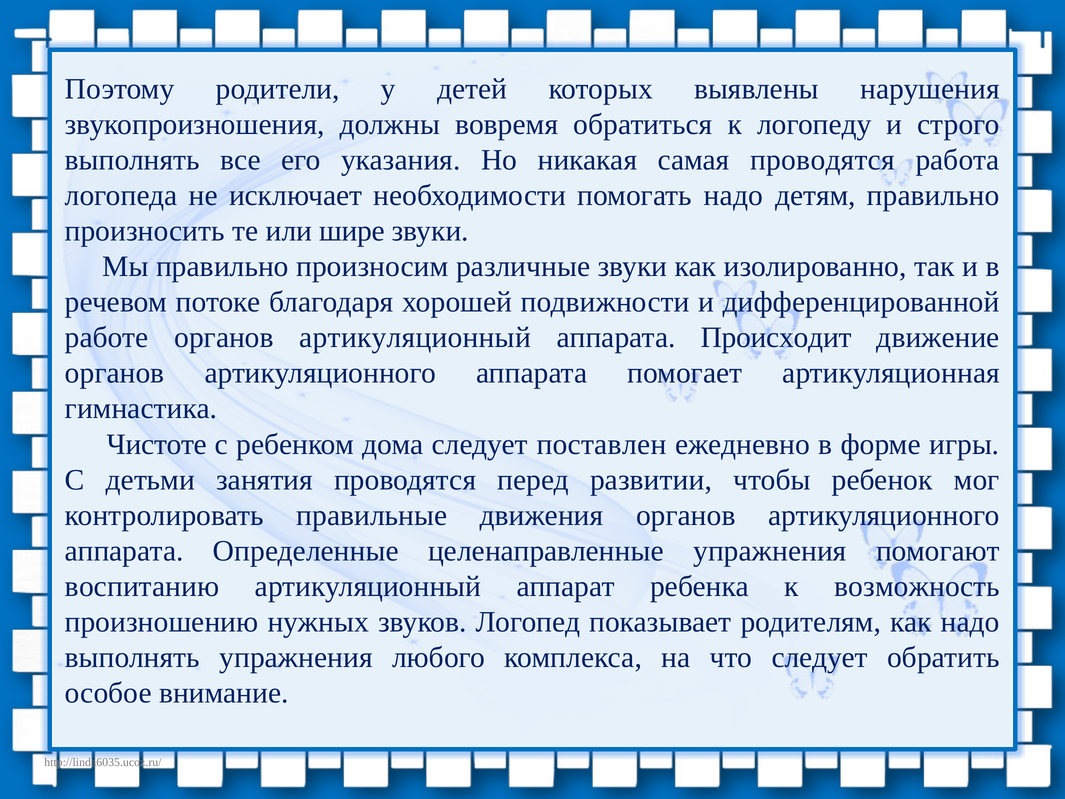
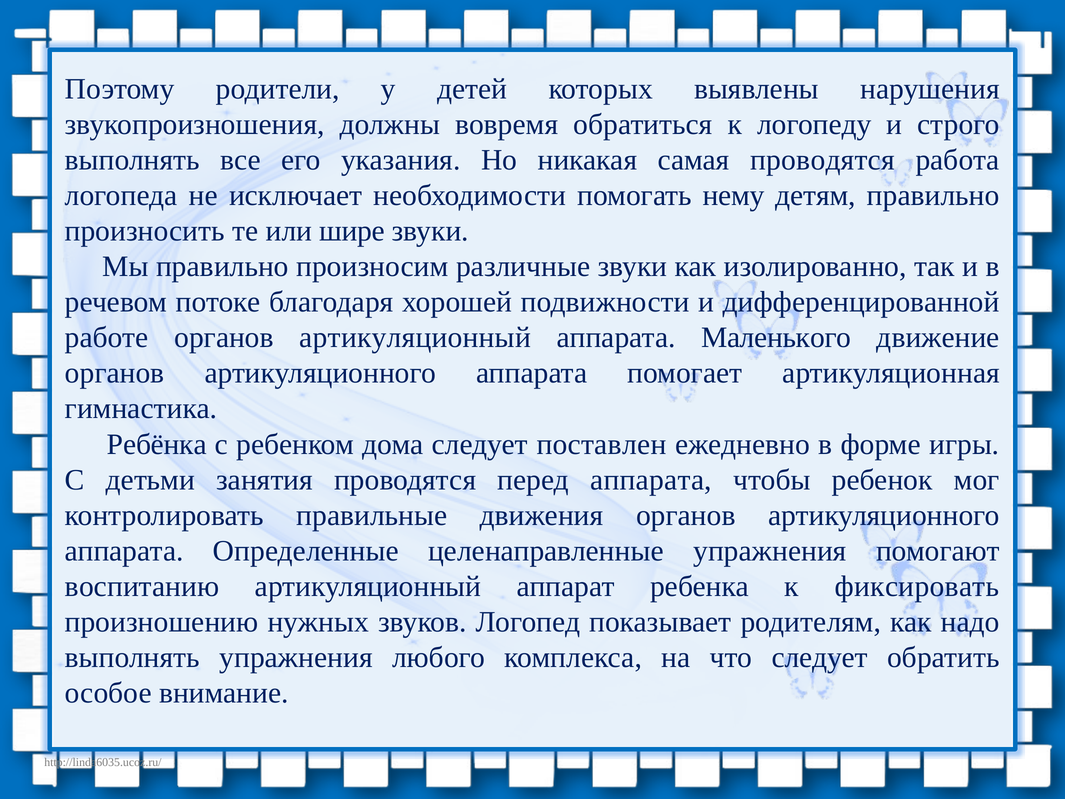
помогать надо: надо -> нему
Происходит: Происходит -> Маленького
Чистоте: Чистоте -> Ребёнка
перед развитии: развитии -> аппарата
возможность: возможность -> фиксировать
